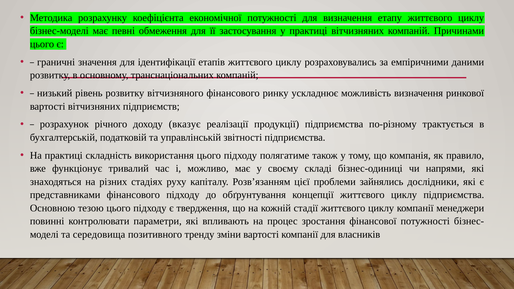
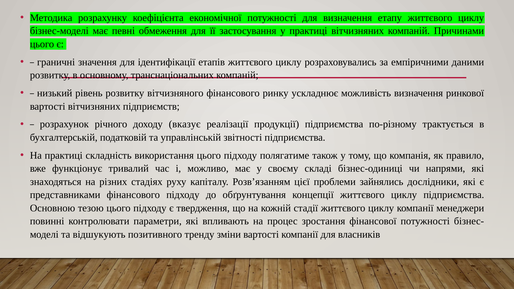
середовища: середовища -> відшукують
